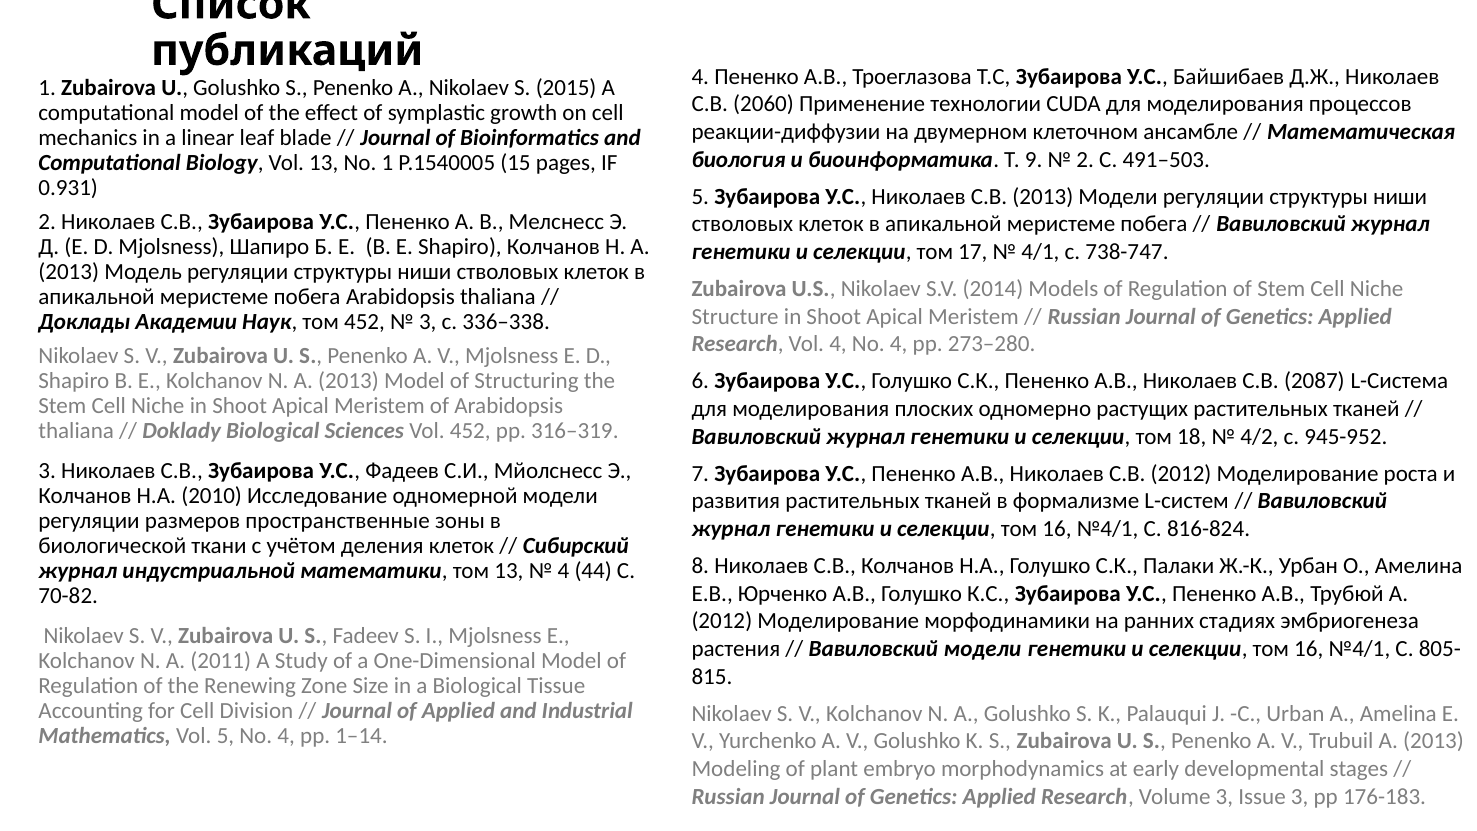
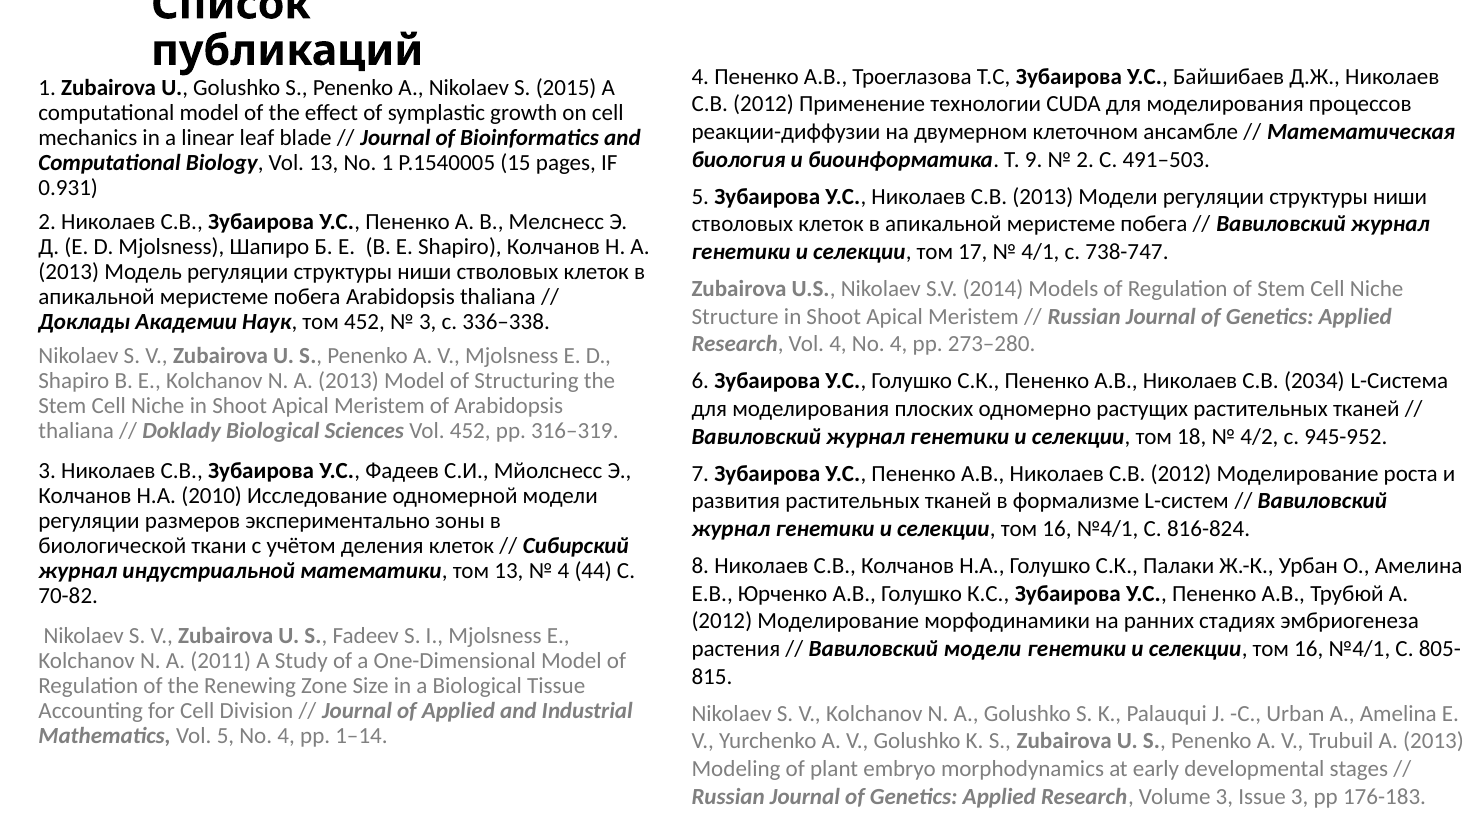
2060 at (764, 104): 2060 -> 2012
2087: 2087 -> 2034
пространственные: пространственные -> экспериментально
